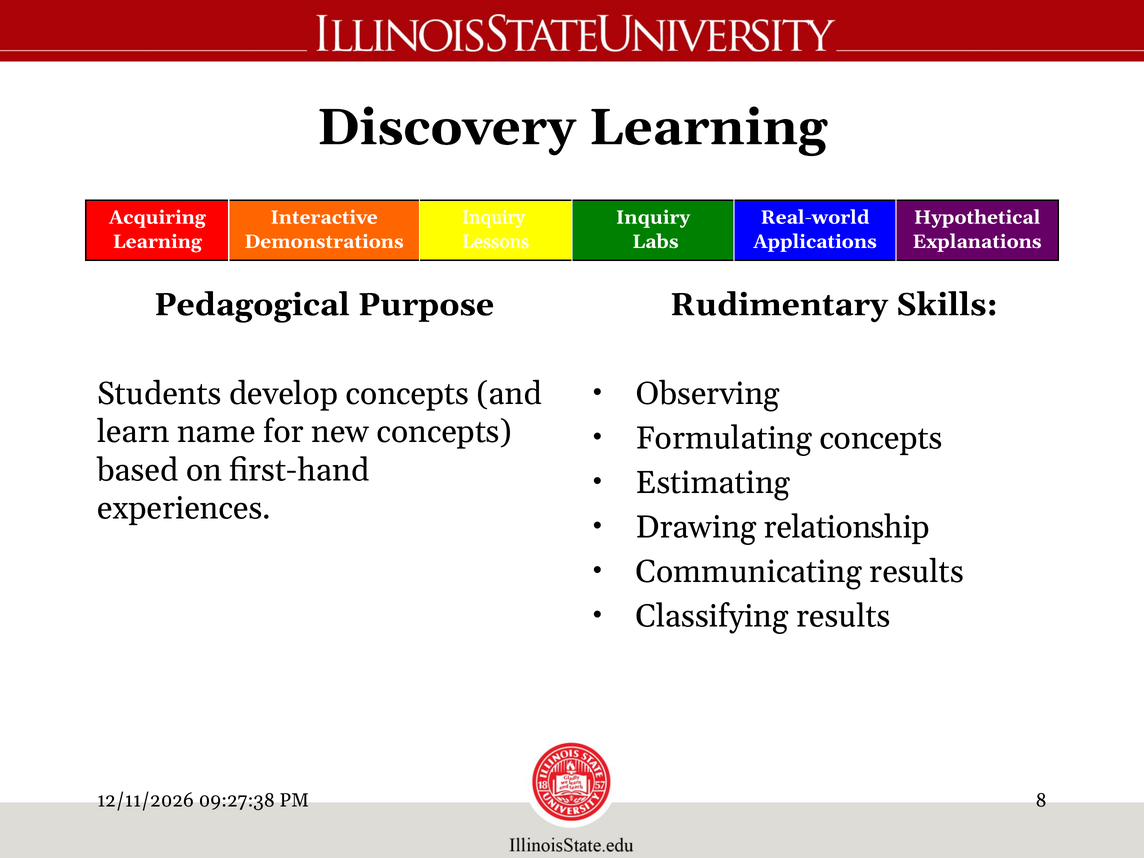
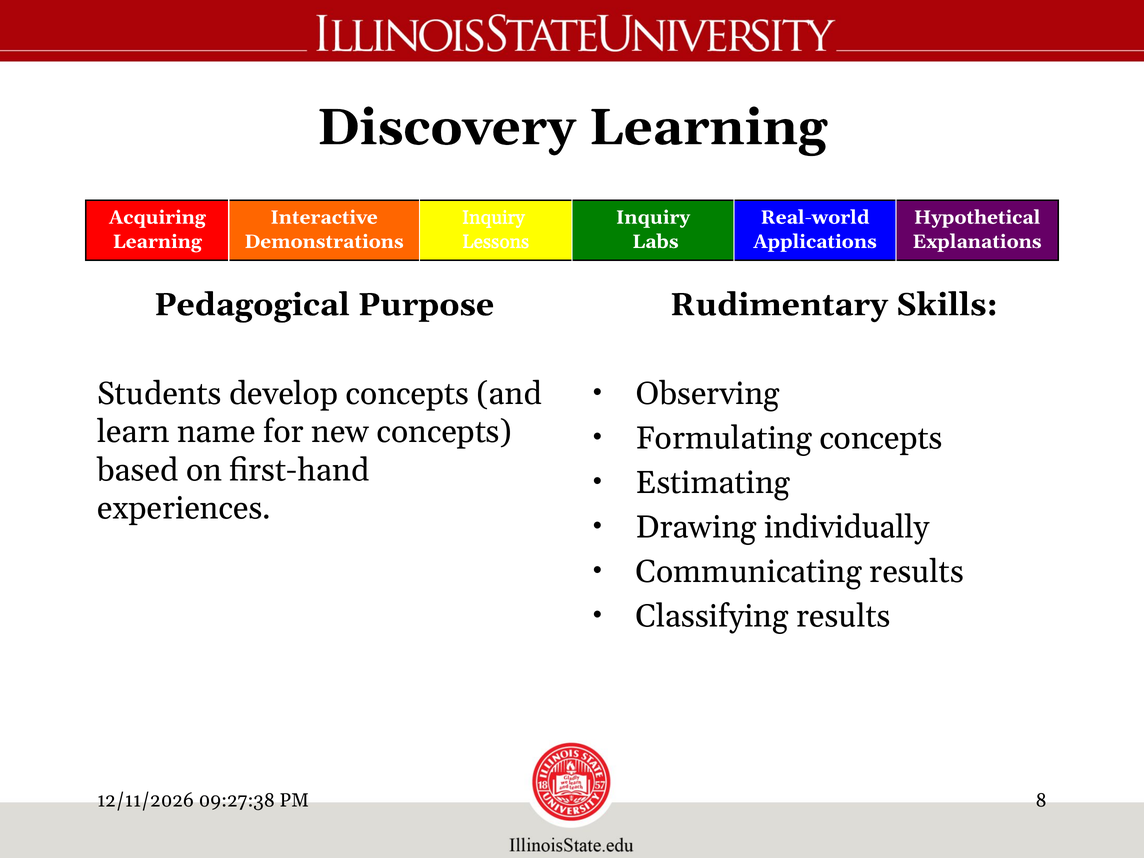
relationship: relationship -> individually
